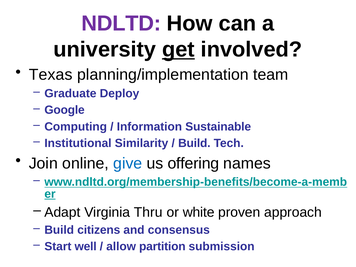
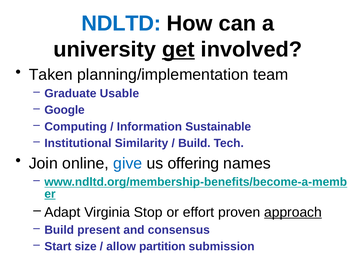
NDLTD colour: purple -> blue
Texas: Texas -> Taken
Deploy: Deploy -> Usable
Thru: Thru -> Stop
white: white -> effort
approach underline: none -> present
citizens: citizens -> present
well: well -> size
